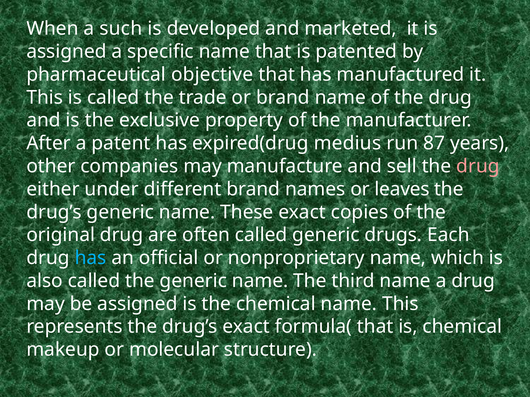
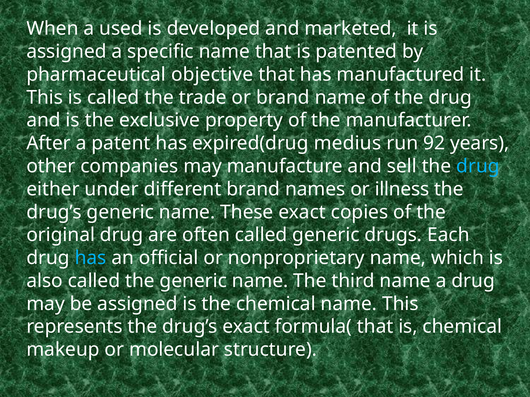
such: such -> used
87: 87 -> 92
drug at (478, 166) colour: pink -> light blue
leaves: leaves -> illness
